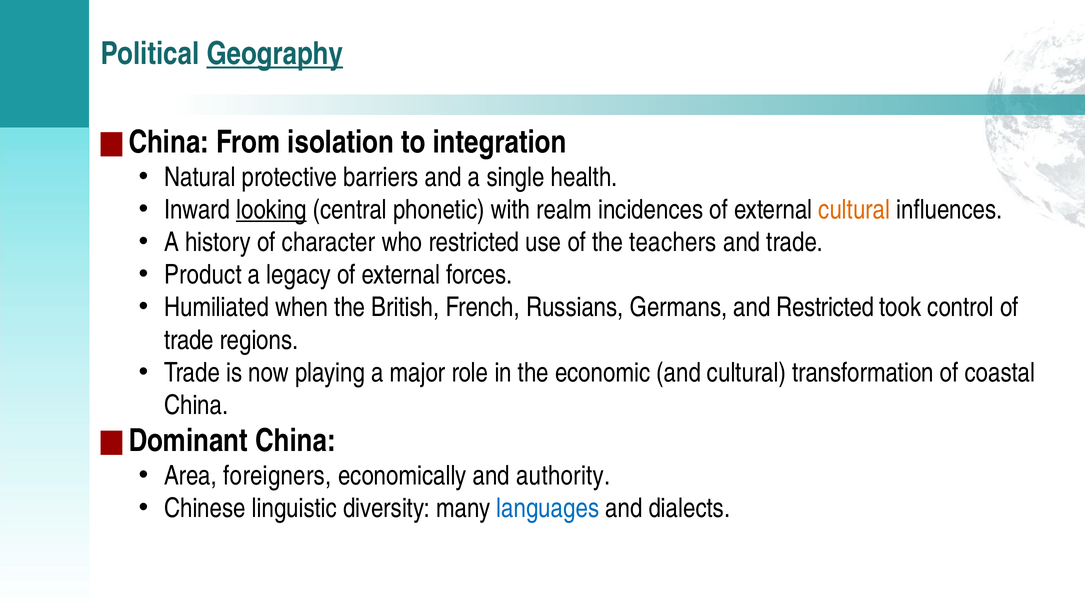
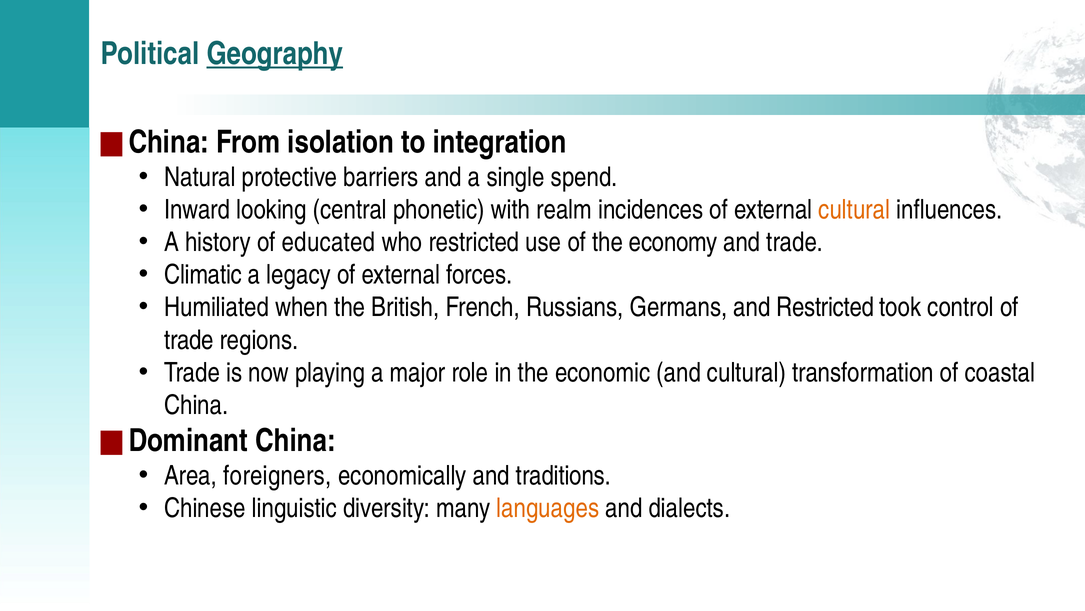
health: health -> spend
looking underline: present -> none
character: character -> educated
teachers: teachers -> economy
Product: Product -> Climatic
authority: authority -> traditions
languages colour: blue -> orange
